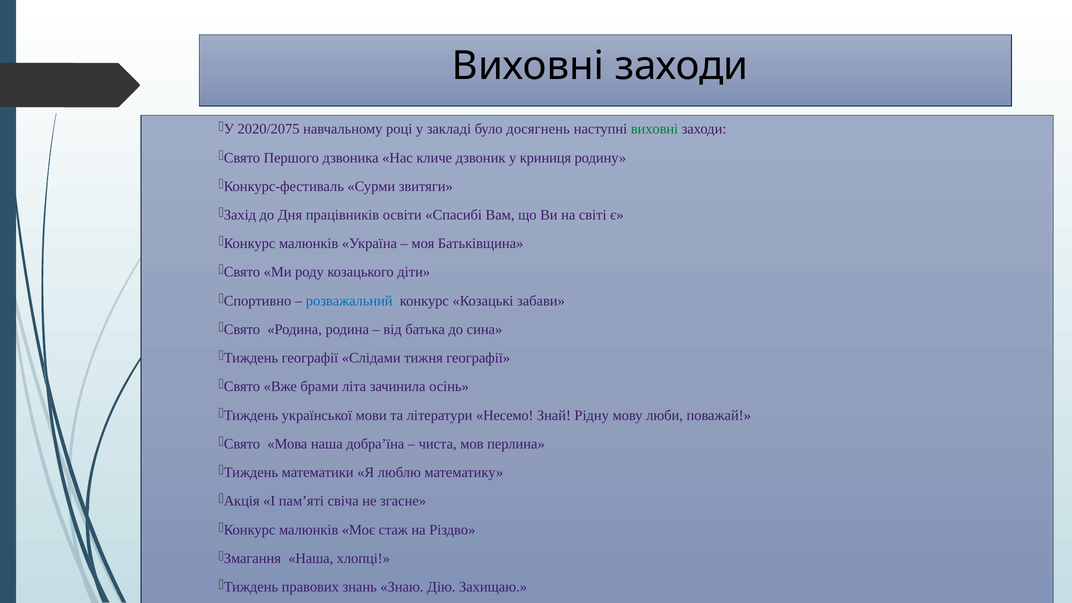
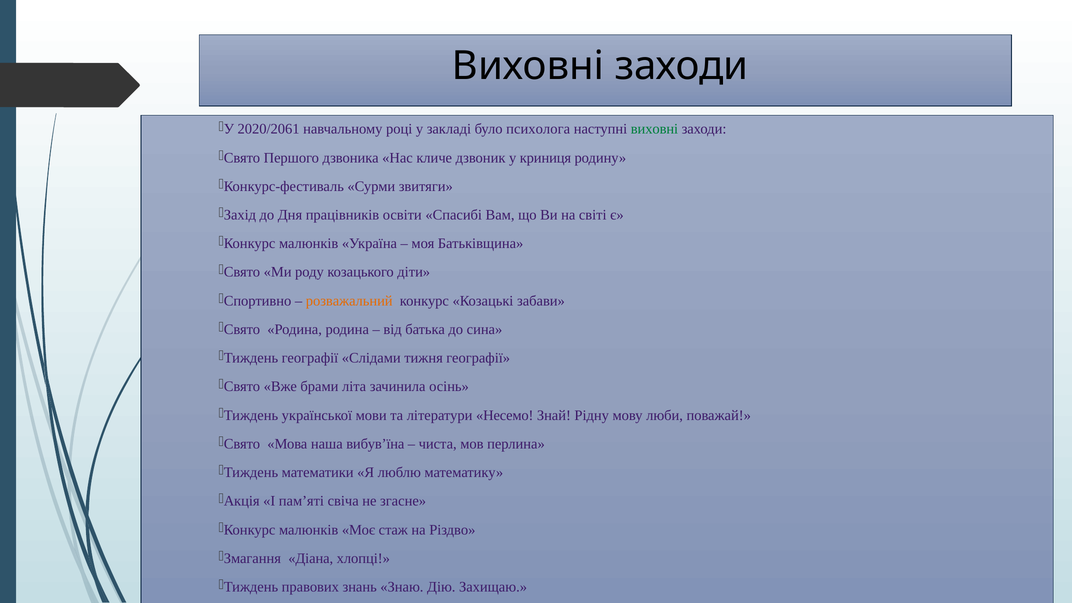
2020/2075: 2020/2075 -> 2020/2061
досягнень: досягнень -> психолога
розважальний colour: blue -> orange
добра’їна: добра’їна -> вибув’їна
Наша at (311, 558): Наша -> Діана
